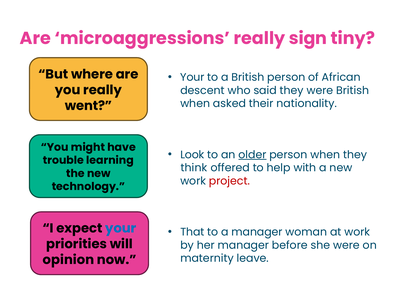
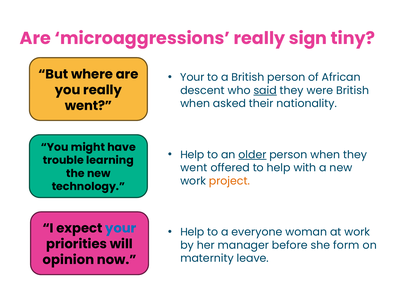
said underline: none -> present
Look at (192, 155): Look -> Help
think at (194, 168): think -> went
project colour: red -> orange
That at (192, 233): That -> Help
a manager: manager -> everyone
she were: were -> form
